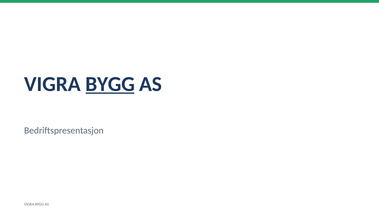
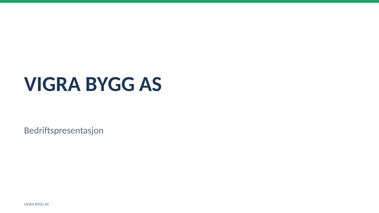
BYGG at (110, 84) underline: present -> none
